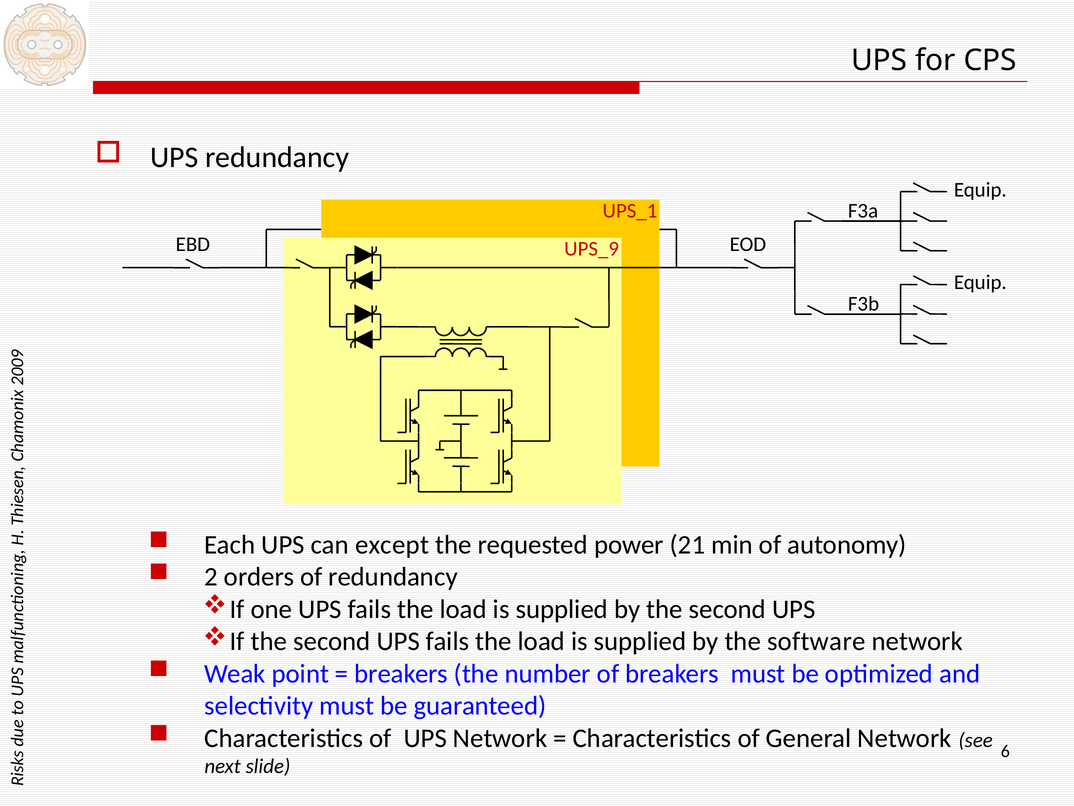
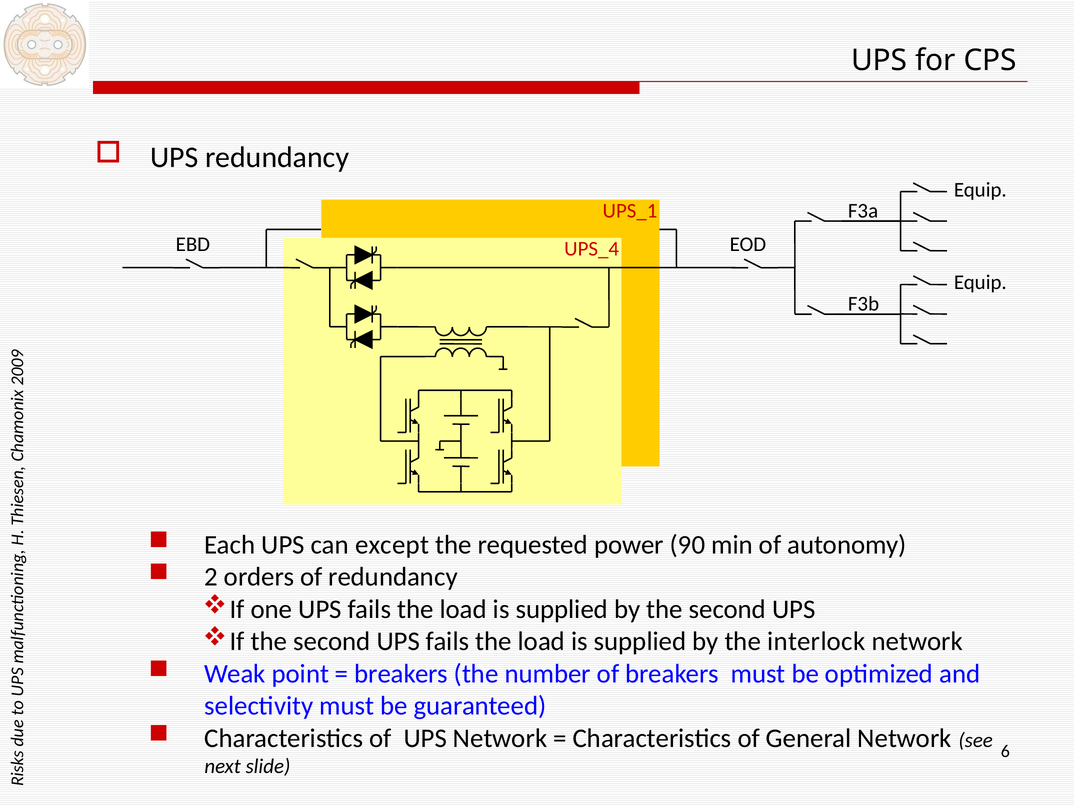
UPS_9: UPS_9 -> UPS_4
21: 21 -> 90
software: software -> interlock
